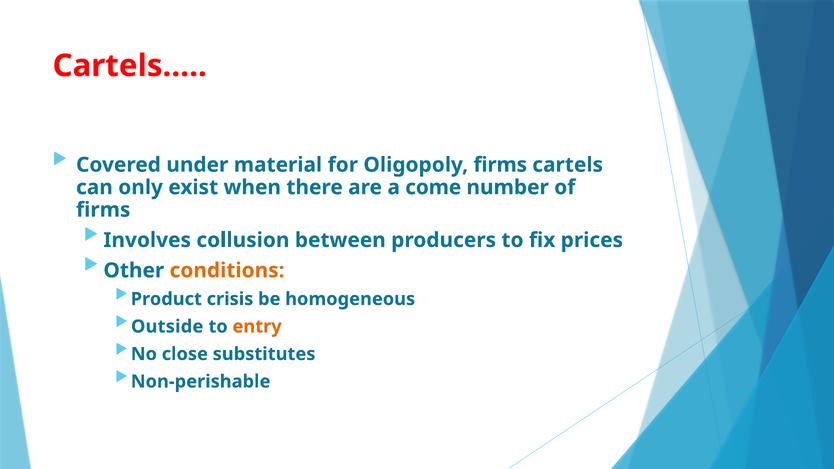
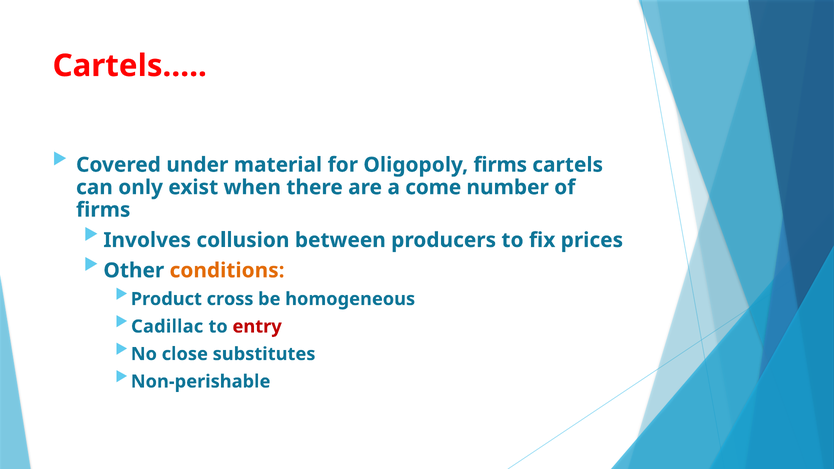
crisis: crisis -> cross
Outside: Outside -> Cadillac
entry colour: orange -> red
